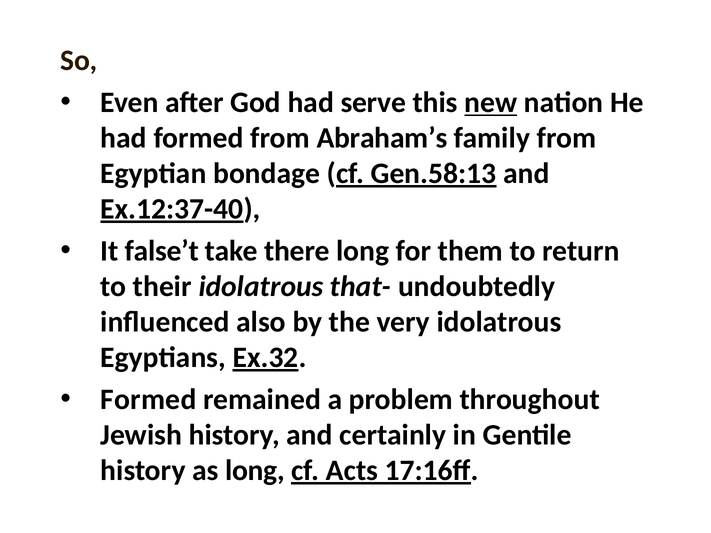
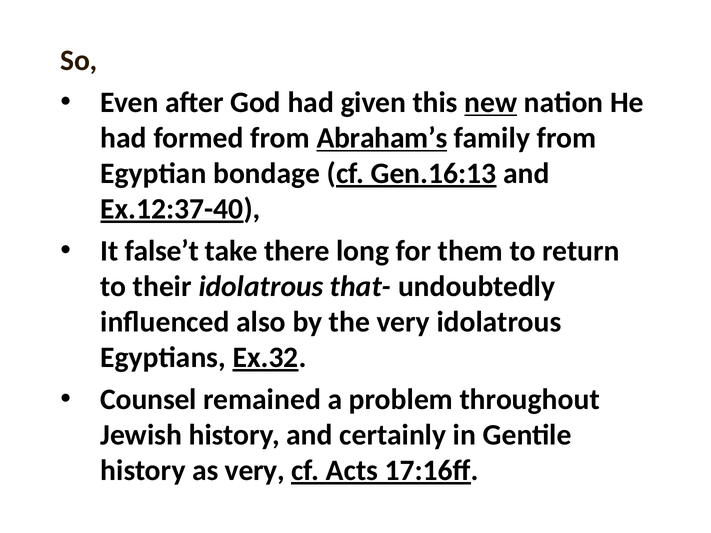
serve: serve -> given
Abraham’s underline: none -> present
Gen.58:13: Gen.58:13 -> Gen.16:13
Formed at (148, 400): Formed -> Counsel
as long: long -> very
